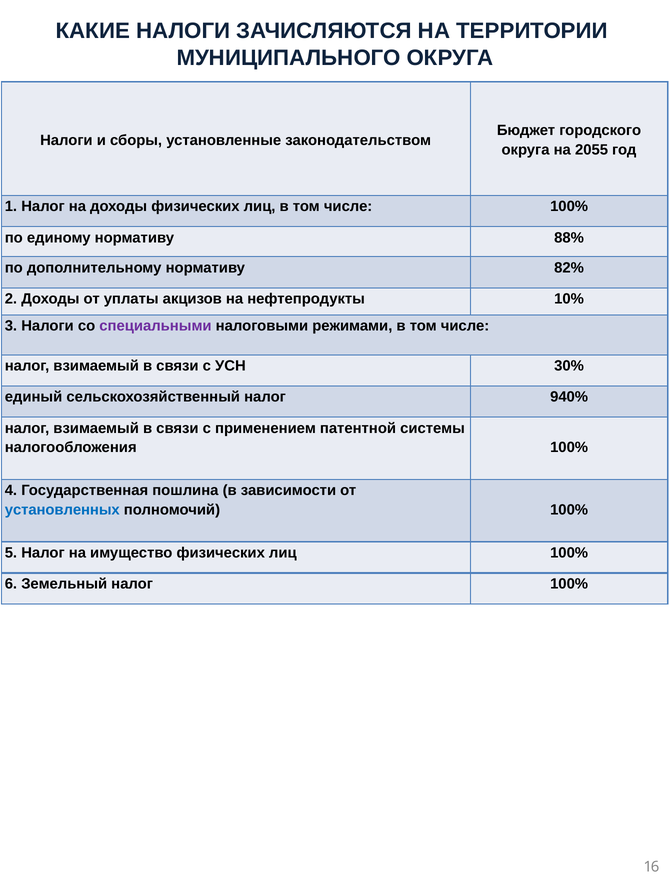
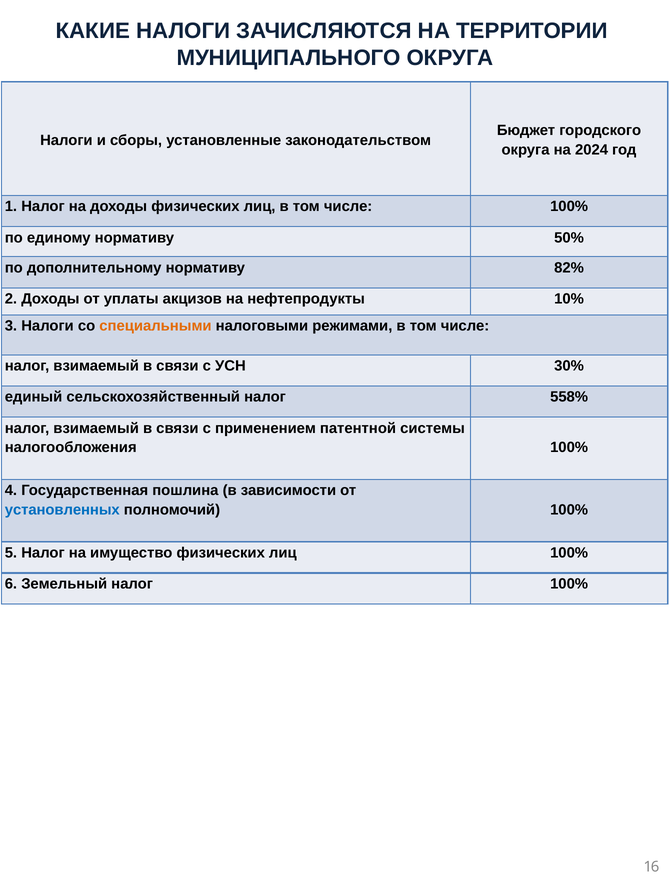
2055: 2055 -> 2024
88%: 88% -> 50%
специальными colour: purple -> orange
940%: 940% -> 558%
